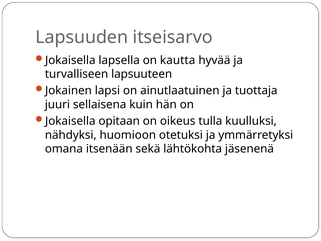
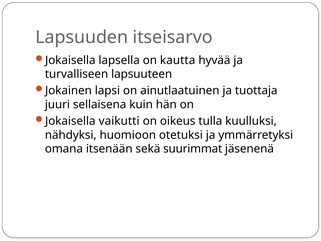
opitaan: opitaan -> vaikutti
lähtökohta: lähtökohta -> suurimmat
